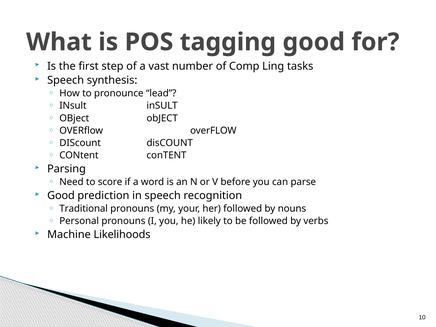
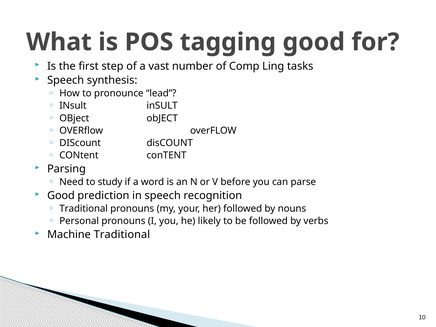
score: score -> study
Machine Likelihoods: Likelihoods -> Traditional
